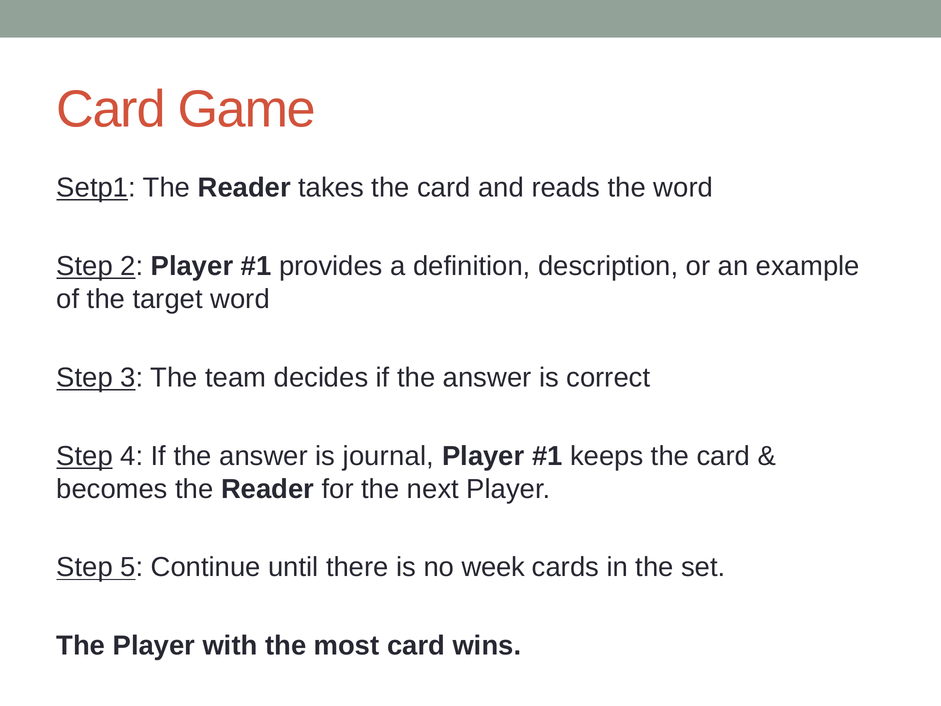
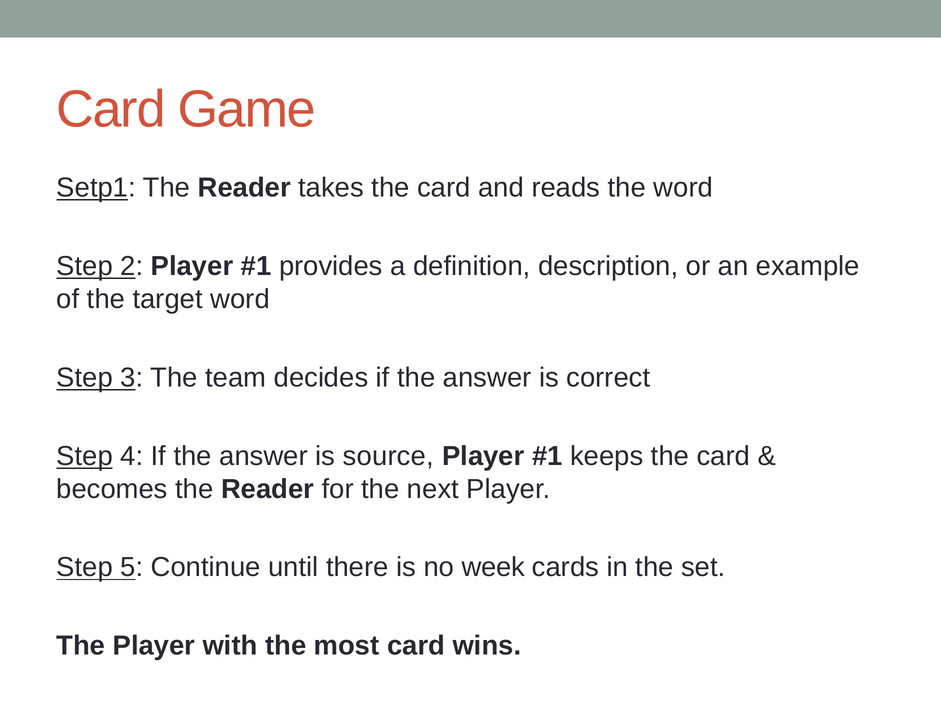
journal: journal -> source
